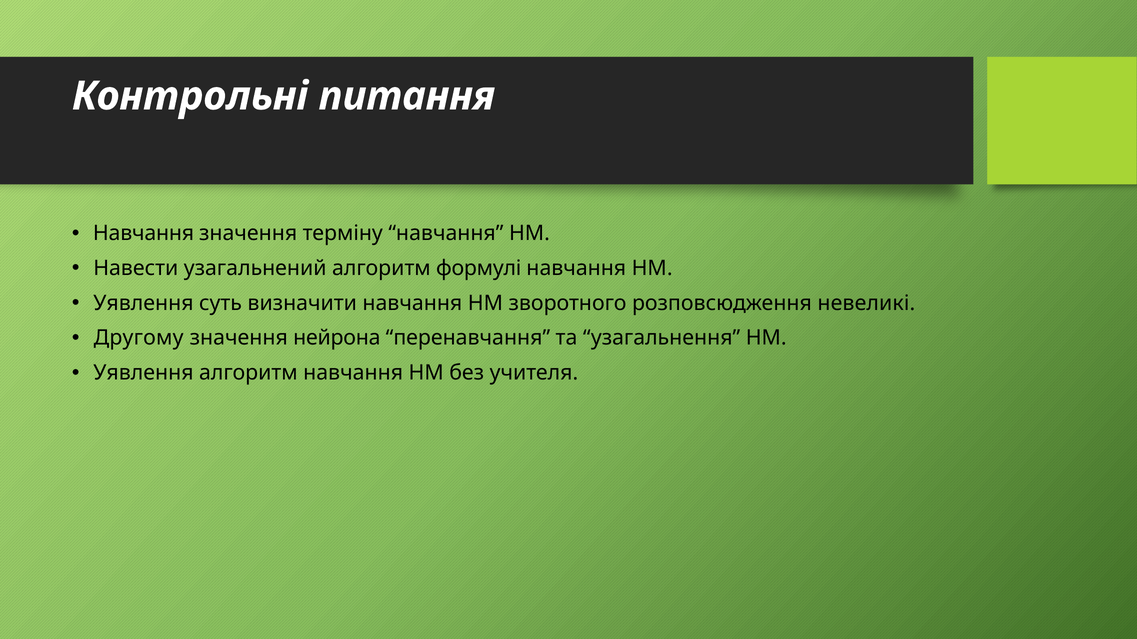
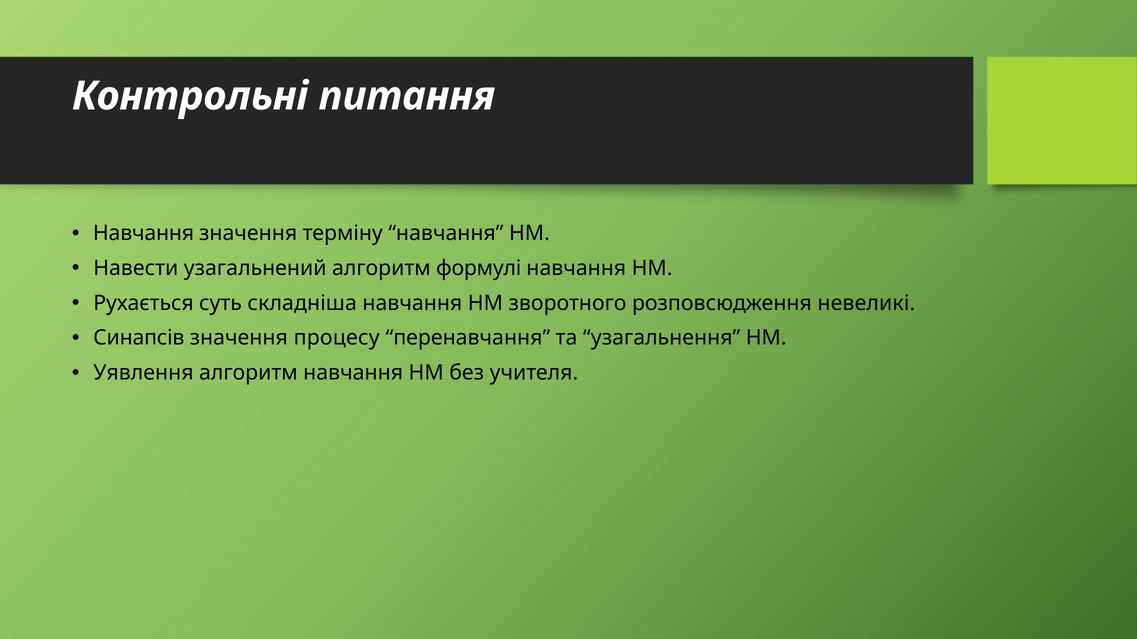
Уявлення at (143, 303): Уявлення -> Рухається
визначити: визначити -> складніша
Другому: Другому -> Синапсів
нейрона: нейрона -> процесу
